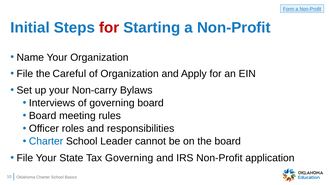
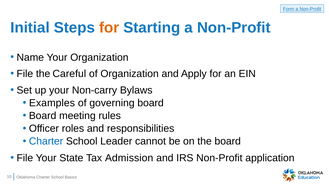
for at (109, 28) colour: red -> orange
Interviews: Interviews -> Examples
Tax Governing: Governing -> Admission
